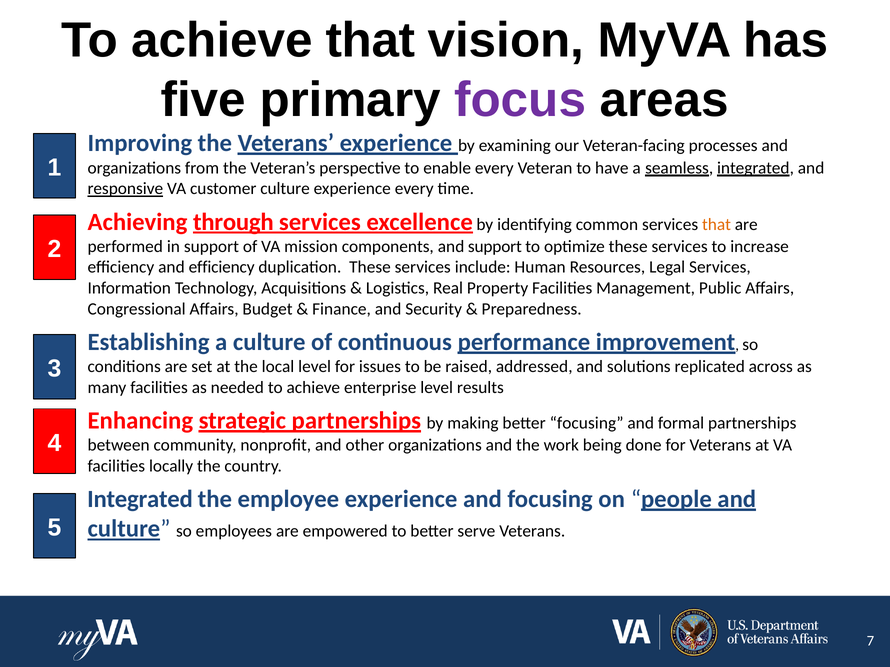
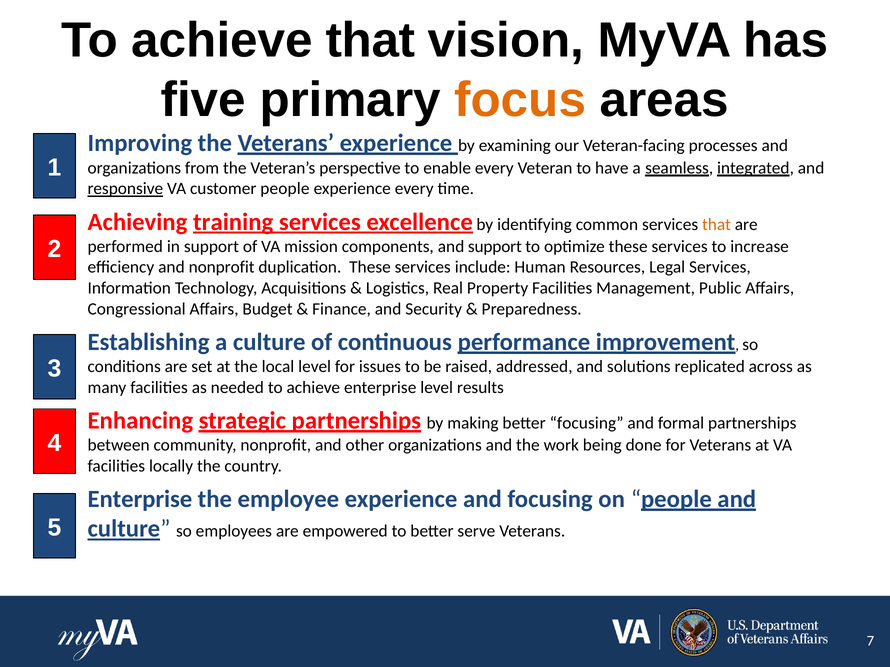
focus colour: purple -> orange
customer culture: culture -> people
through: through -> training
and efficiency: efficiency -> nonprofit
Integrated at (140, 500): Integrated -> Enterprise
